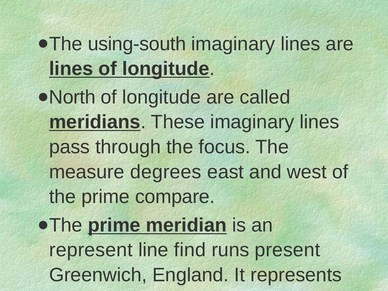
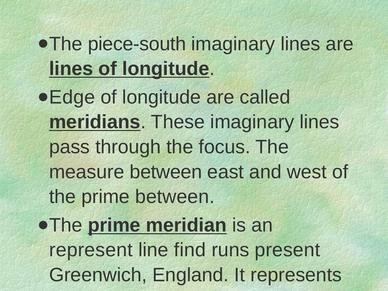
using-south: using-south -> piece-south
North: North -> Edge
measure degrees: degrees -> between
prime compare: compare -> between
